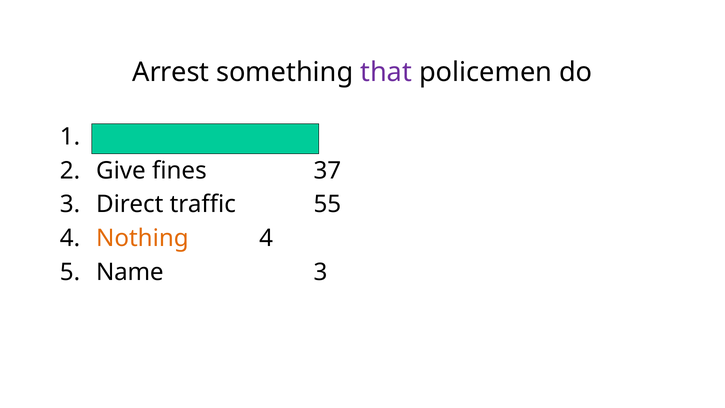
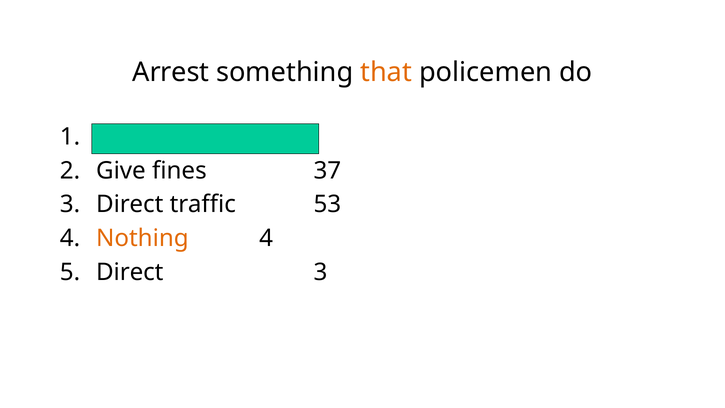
that colour: purple -> orange
55: 55 -> 53
Name at (130, 272): Name -> Direct
